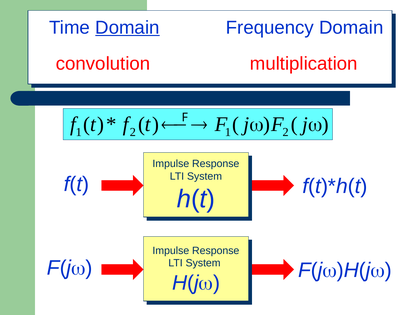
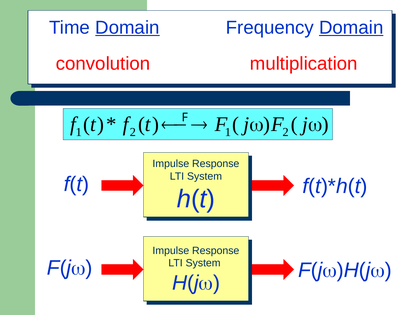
Domain at (351, 28) underline: none -> present
